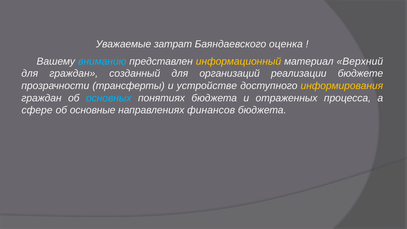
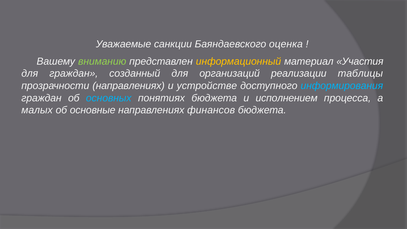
затрат: затрат -> санкции
вниманию colour: light blue -> light green
Верхний: Верхний -> Участия
бюджете: бюджете -> таблицы
прозрачности трансферты: трансферты -> направлениях
информирования colour: yellow -> light blue
отраженных: отраженных -> исполнением
сфере: сфере -> малых
